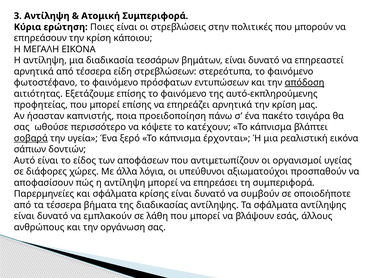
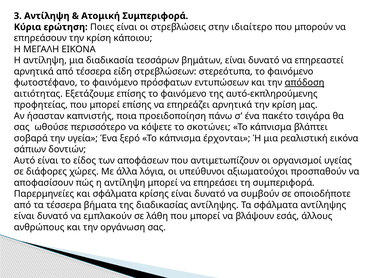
πολιτικές: πολιτικές -> ιδιαίτερο
κατέχουν: κατέχουν -> σκοτώνει
σοβαρά underline: present -> none
